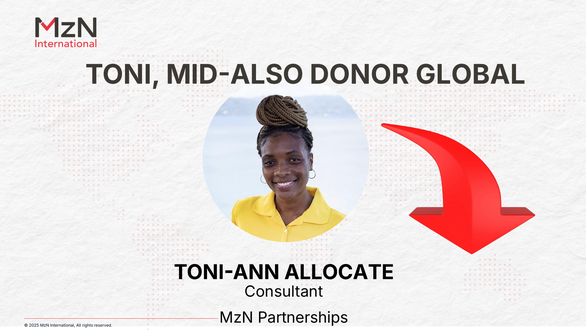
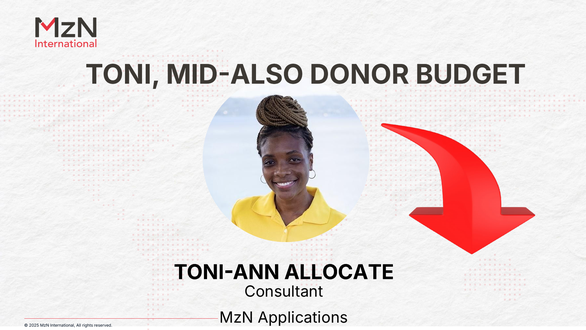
GLOBAL: GLOBAL -> BUDGET
Partnerships: Partnerships -> Applications
